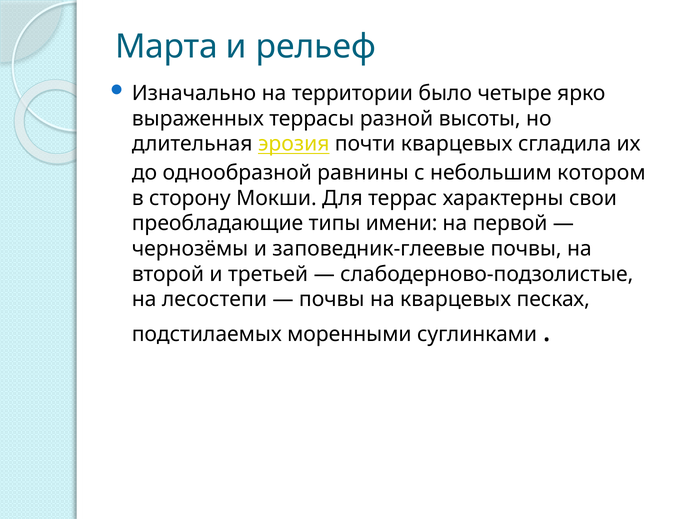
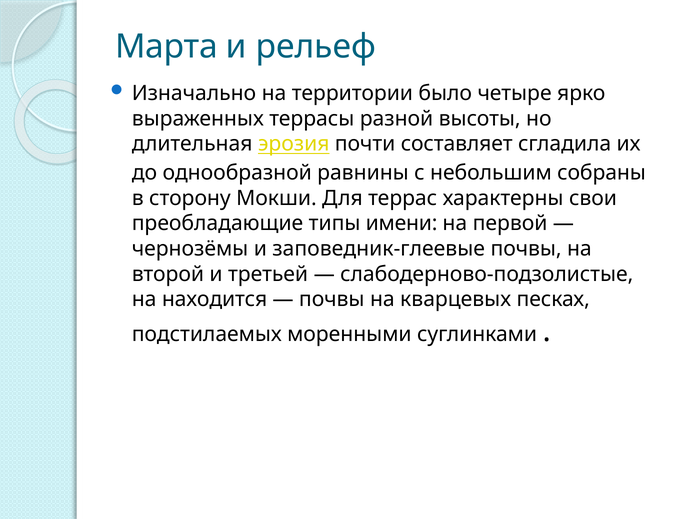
почти кварцевых: кварцевых -> составляет
котором: котором -> собраны
лесостепи: лесостепи -> находится
